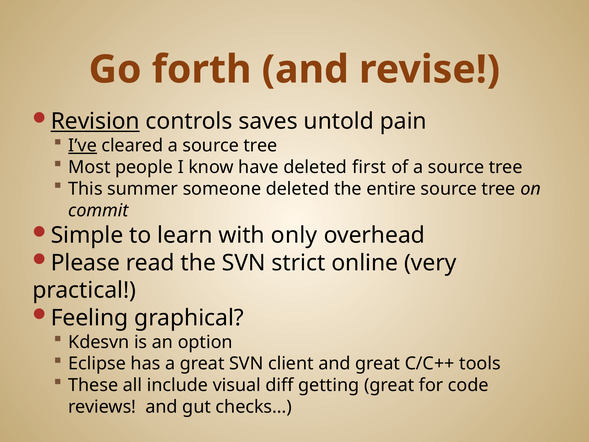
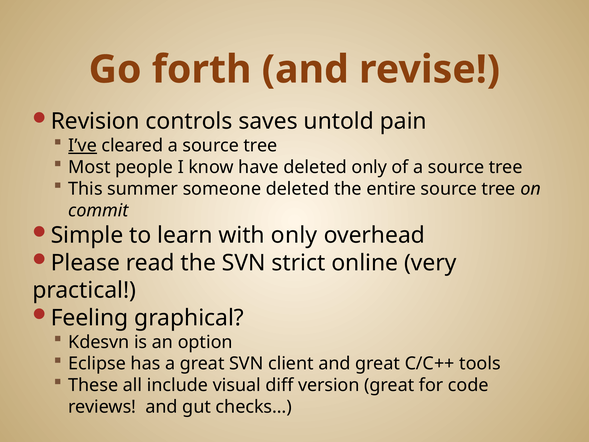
Revision underline: present -> none
deleted first: first -> only
getting: getting -> version
